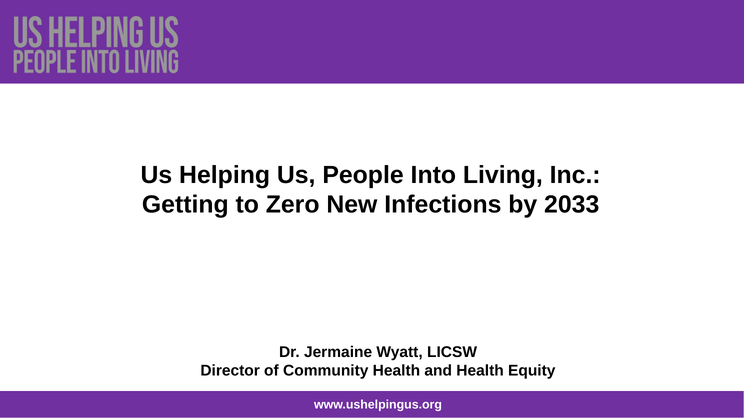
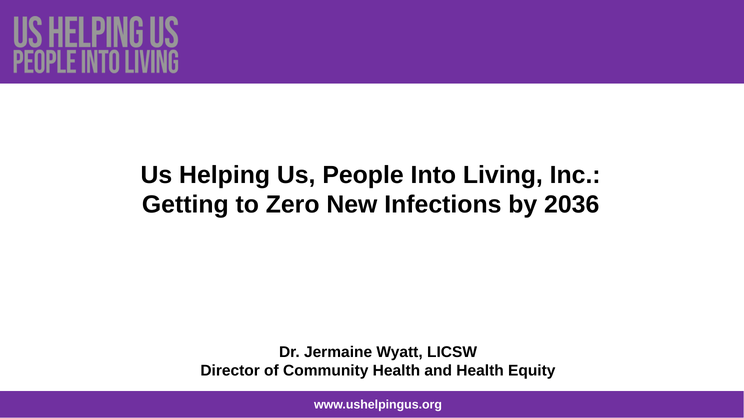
2033: 2033 -> 2036
